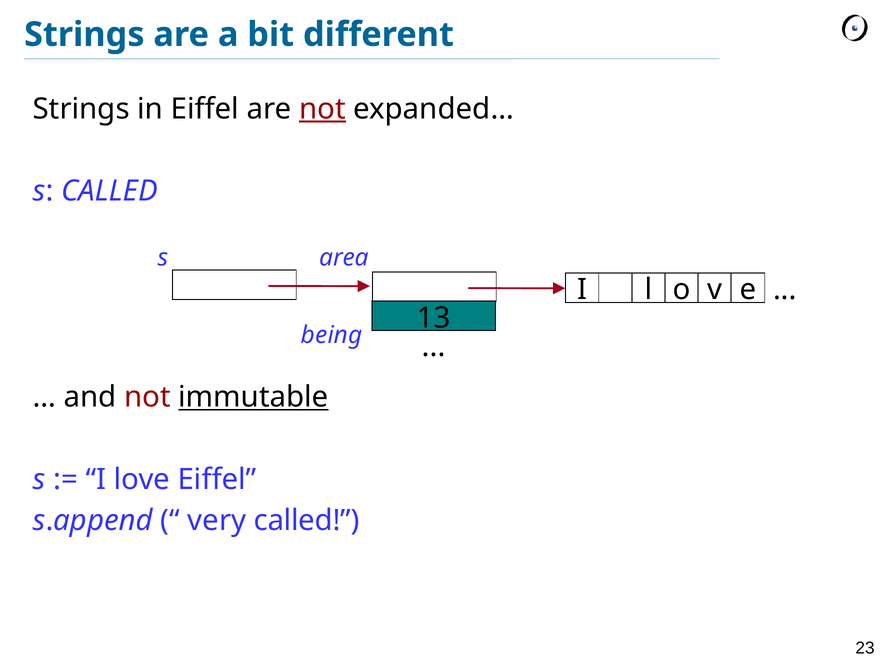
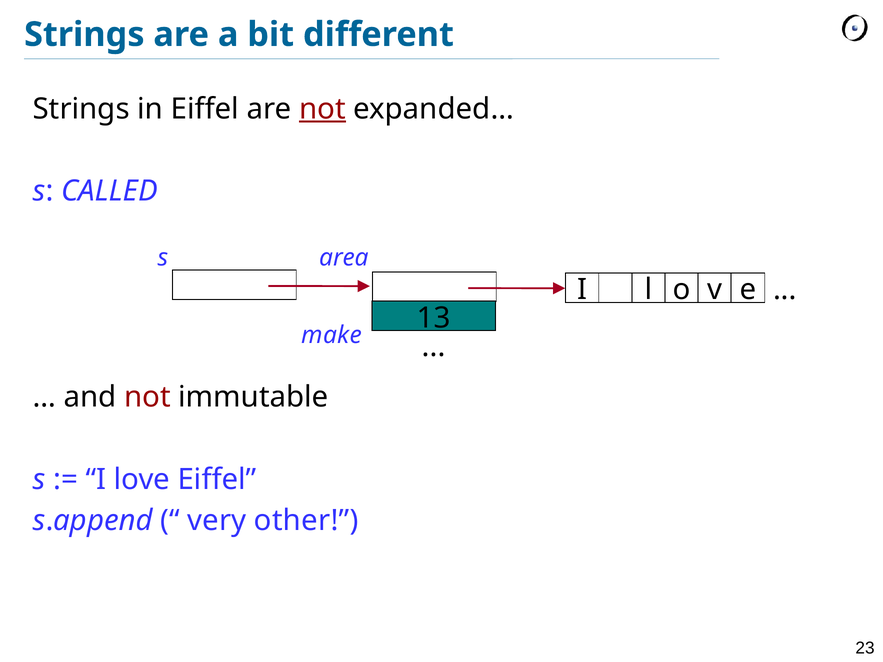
being: being -> make
immutable underline: present -> none
very called: called -> other
